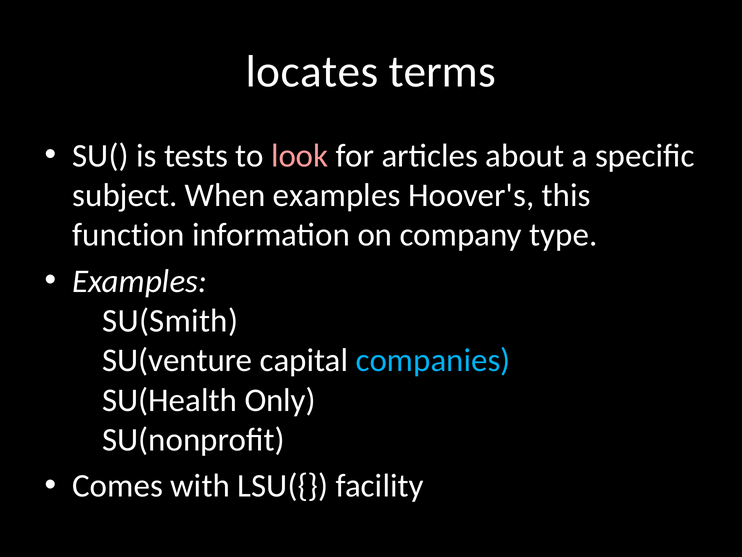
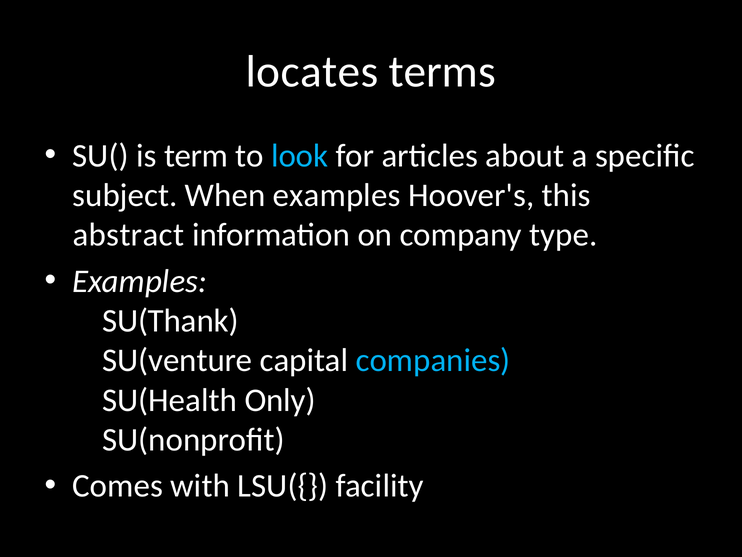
tests: tests -> term
look colour: pink -> light blue
function: function -> abstract
SU(Smith: SU(Smith -> SU(Thank
